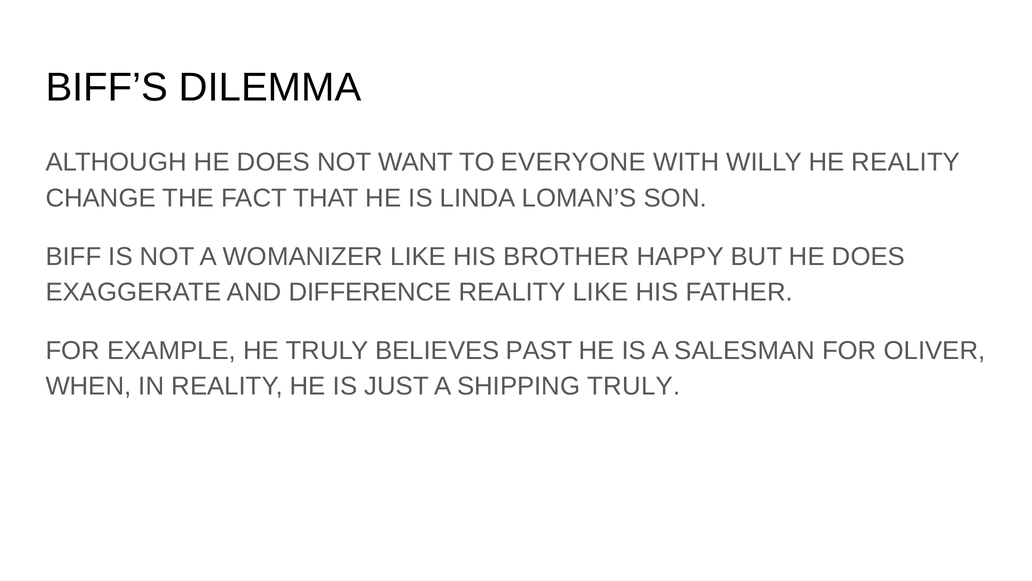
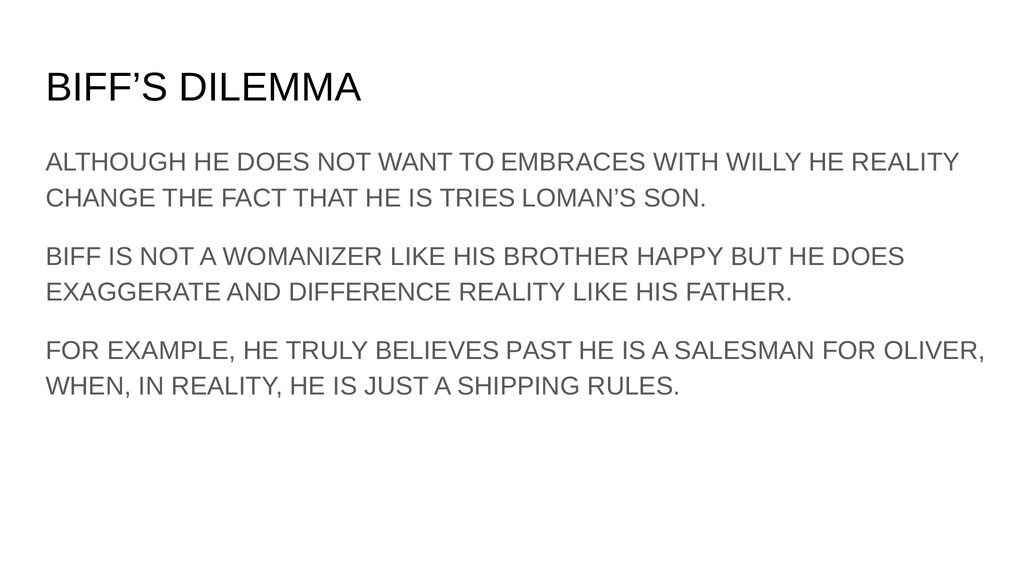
EVERYONE: EVERYONE -> EMBRACES
LINDA: LINDA -> TRIES
SHIPPING TRULY: TRULY -> RULES
